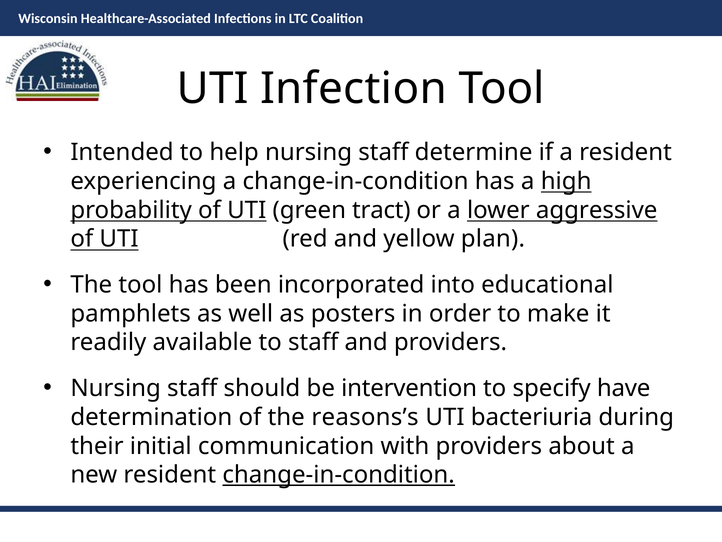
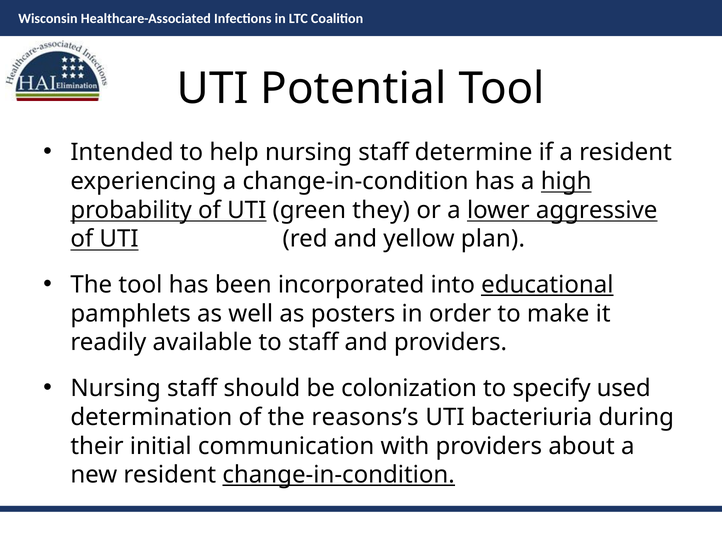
Infection: Infection -> Potential
tract: tract -> they
educational underline: none -> present
intervention: intervention -> colonization
have: have -> used
